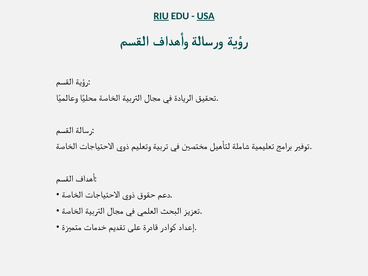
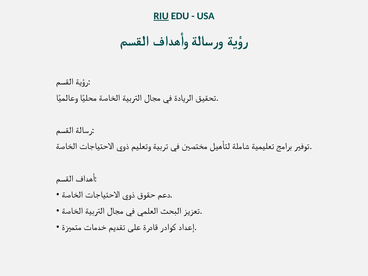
USA underline: present -> none
